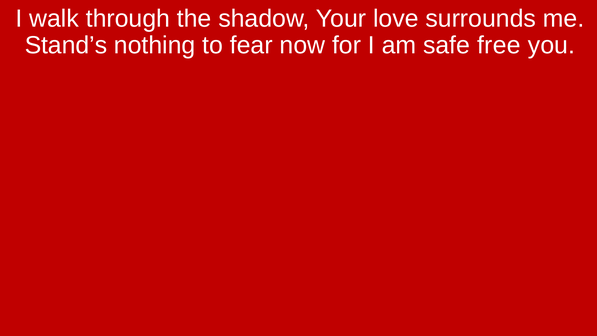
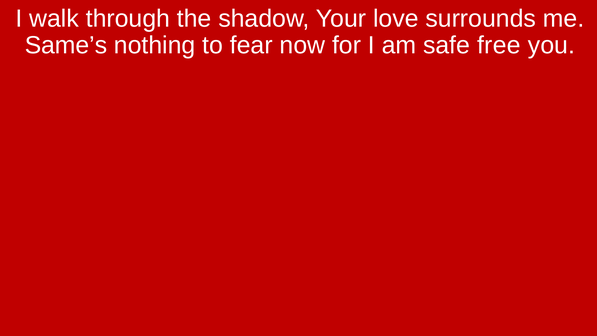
Stand’s: Stand’s -> Same’s
